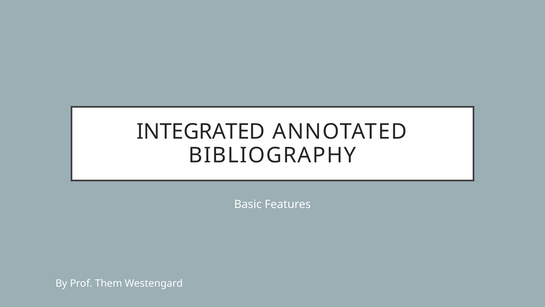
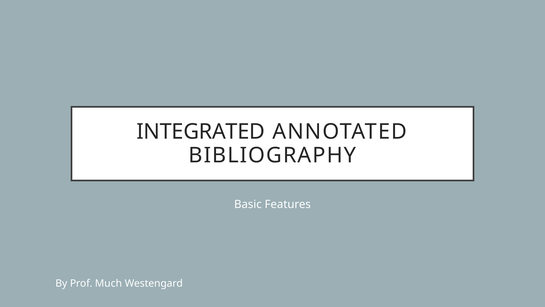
Them: Them -> Much
